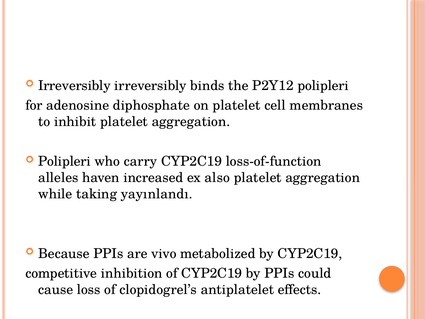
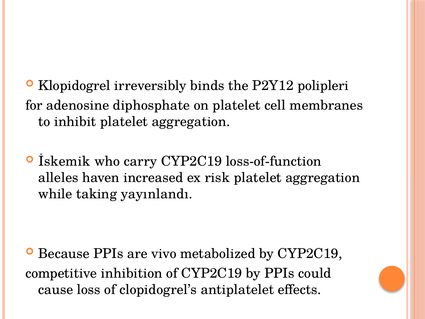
Irreversibly at (74, 86): Irreversibly -> Klopidogrel
Polipleri at (64, 161): Polipleri -> İskemik
also: also -> risk
